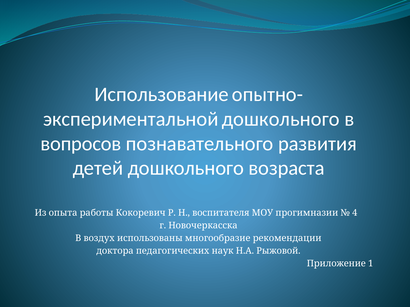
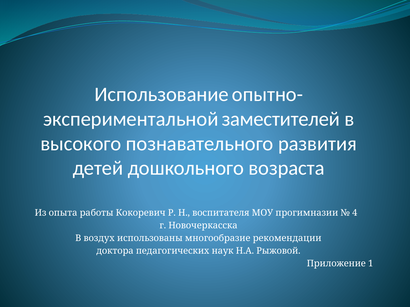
дошкольного at (281, 119): дошкольного -> заместителей
вопросов: вопросов -> высокого
